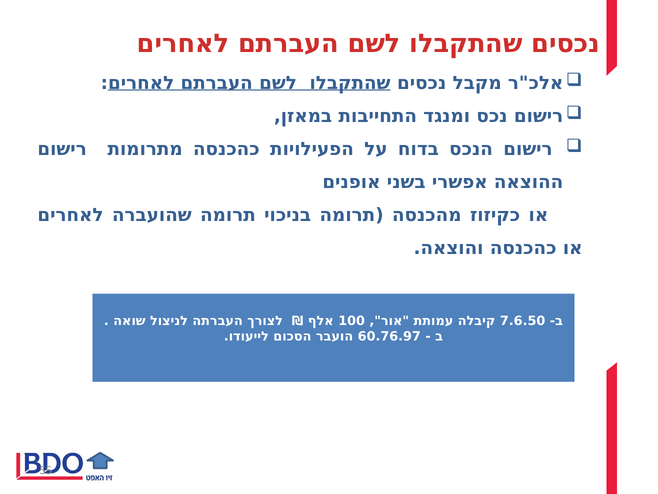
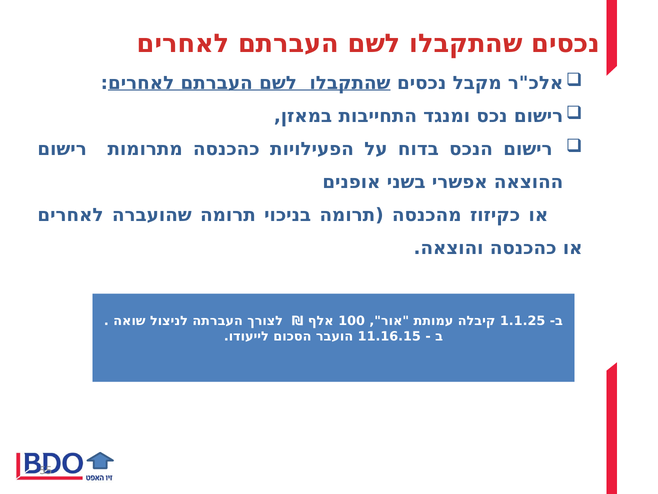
7.6.50: 7.6.50 -> 1.1.25
60.76.97: 60.76.97 -> 11.16.15
